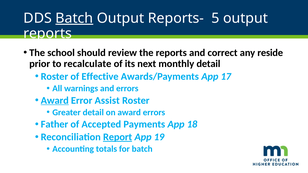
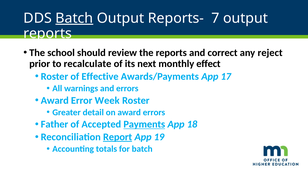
5: 5 -> 7
reside: reside -> reject
monthly detail: detail -> effect
Award at (55, 101) underline: present -> none
Assist: Assist -> Week
Payments underline: none -> present
